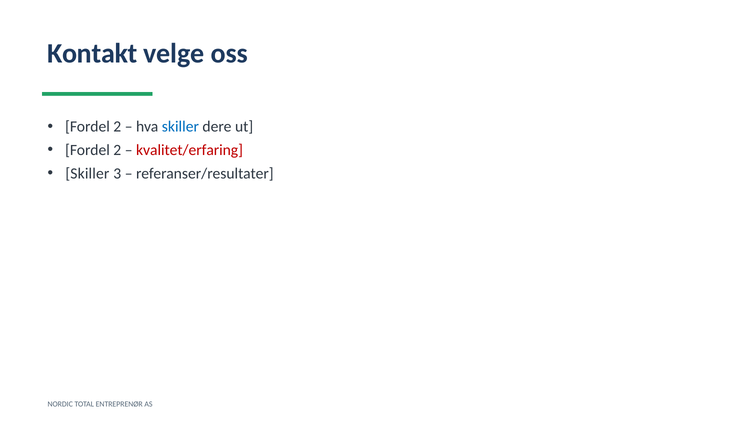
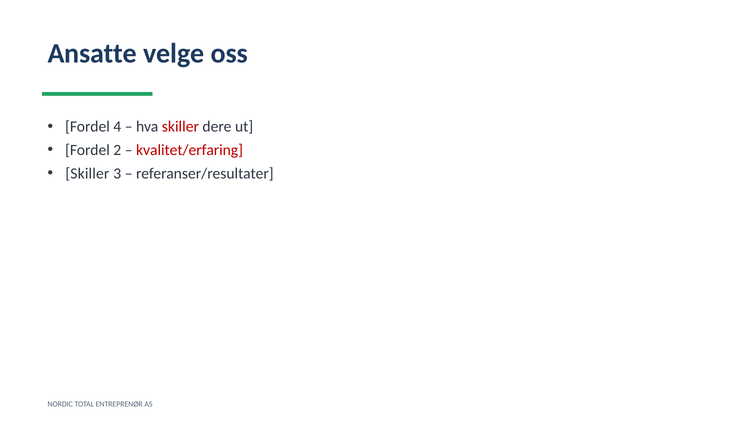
Kontakt: Kontakt -> Ansatte
2 at (117, 127): 2 -> 4
skiller at (180, 127) colour: blue -> red
